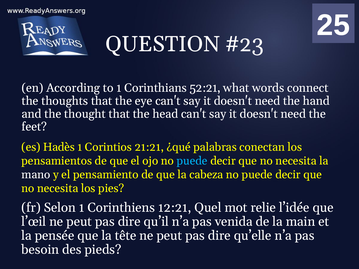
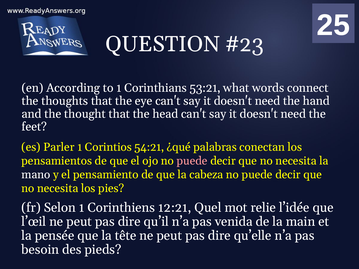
52:21: 52:21 -> 53:21
Hadès: Hadès -> Parler
21:21: 21:21 -> 54:21
puede at (192, 161) colour: light blue -> pink
